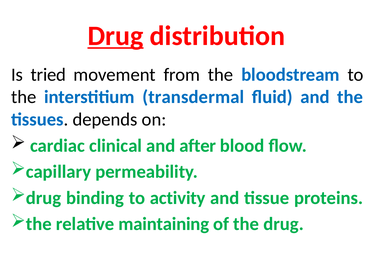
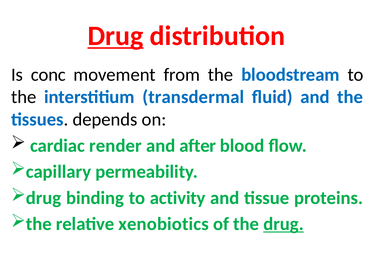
tried: tried -> conc
clinical: clinical -> render
maintaining: maintaining -> xenobiotics
drug at (284, 224) underline: none -> present
